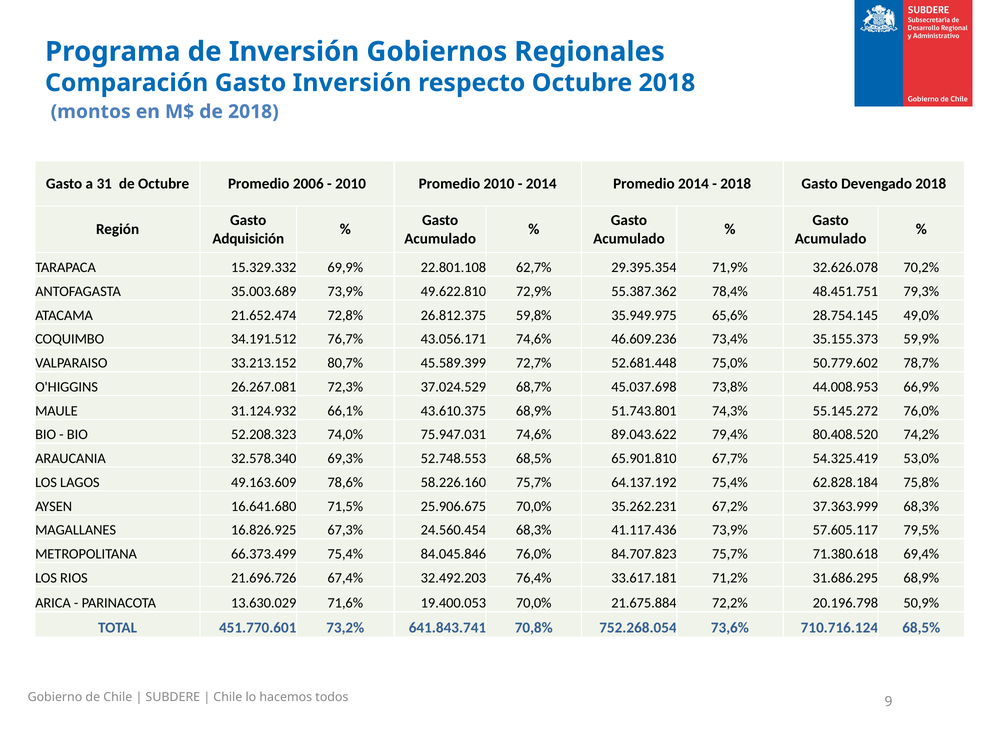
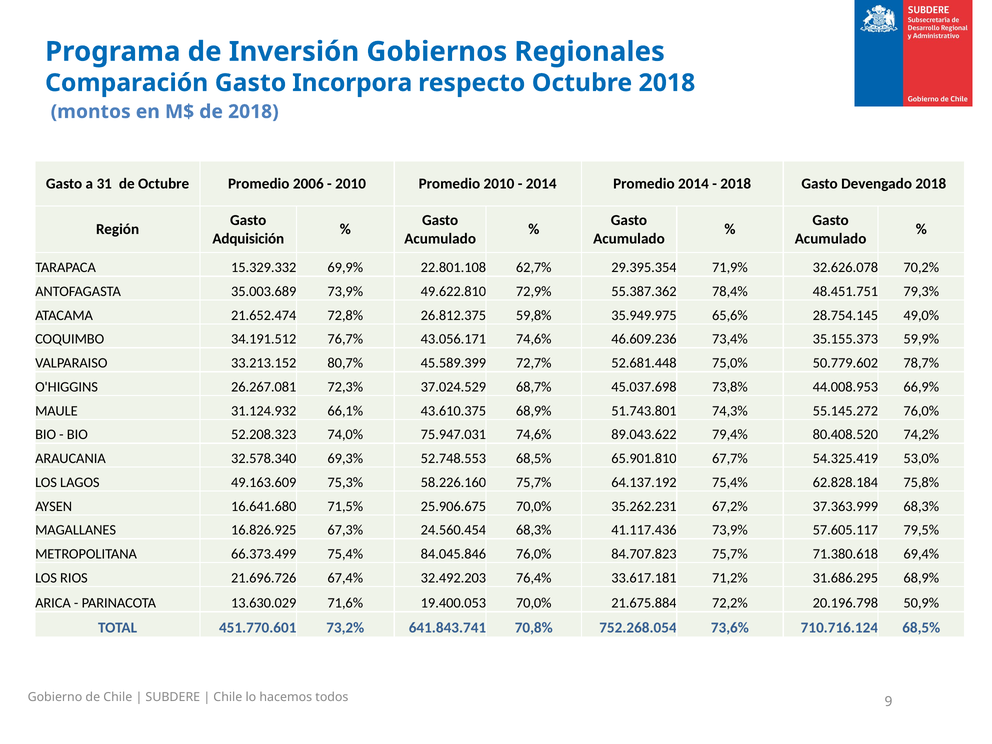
Gasto Inversión: Inversión -> Incorpora
78,6%: 78,6% -> 75,3%
